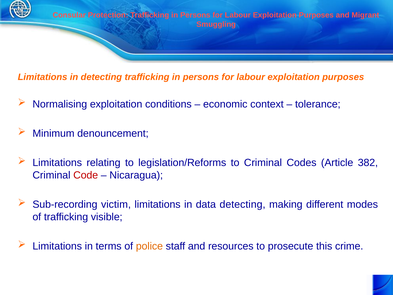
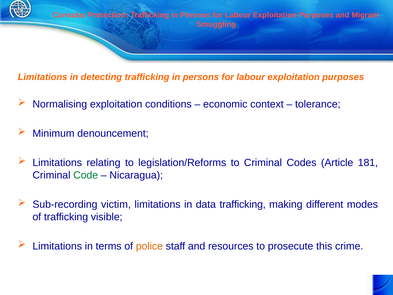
382: 382 -> 181
Code colour: red -> green
data detecting: detecting -> trafficking
